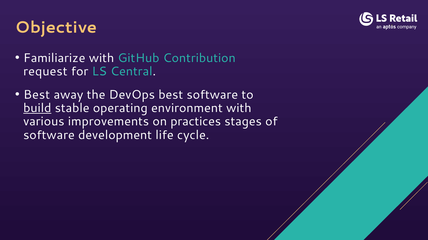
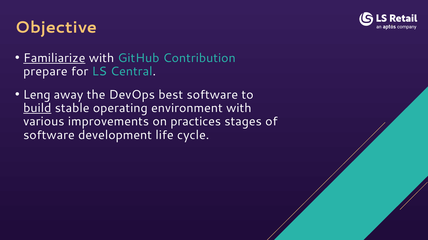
Familiarize underline: none -> present
request: request -> prepare
Best at (37, 95): Best -> Leng
